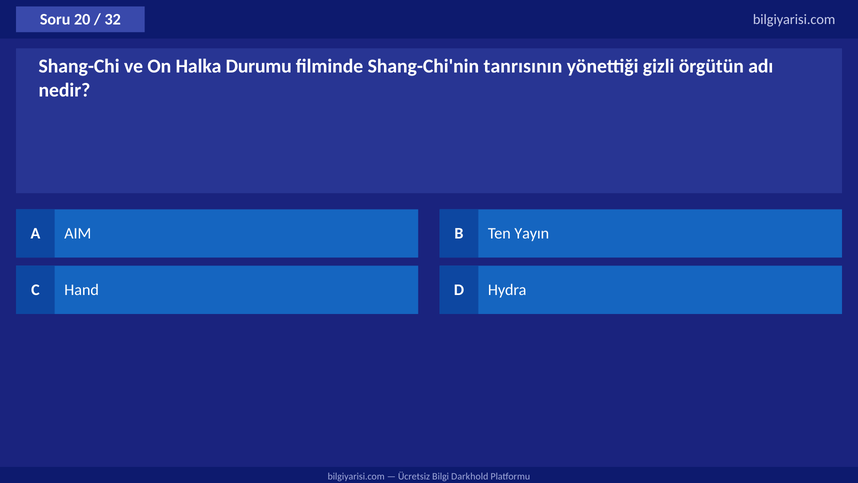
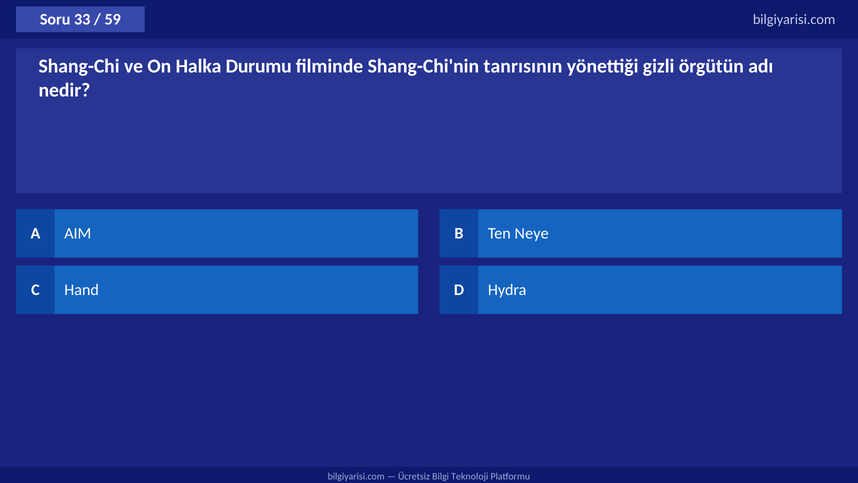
20: 20 -> 33
32: 32 -> 59
Yayın: Yayın -> Neye
Darkhold: Darkhold -> Teknoloji
